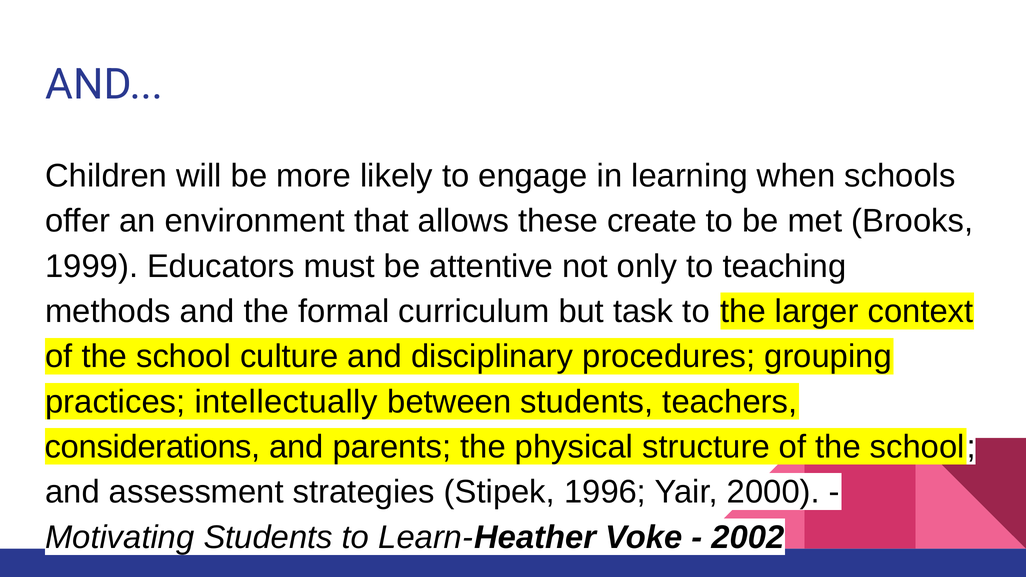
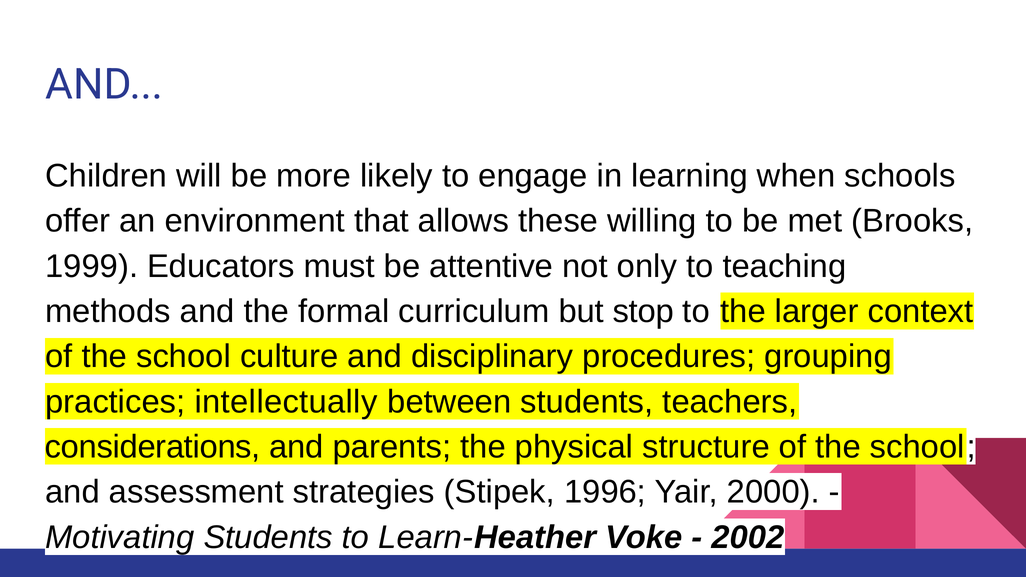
create: create -> willing
task: task -> stop
